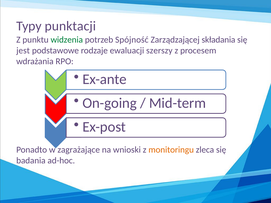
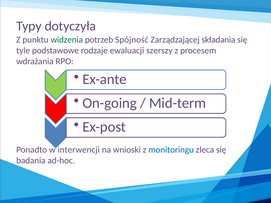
punktacji: punktacji -> dotyczyła
jest: jest -> tyle
zagrażające: zagrażające -> interwencji
monitoringu colour: orange -> blue
